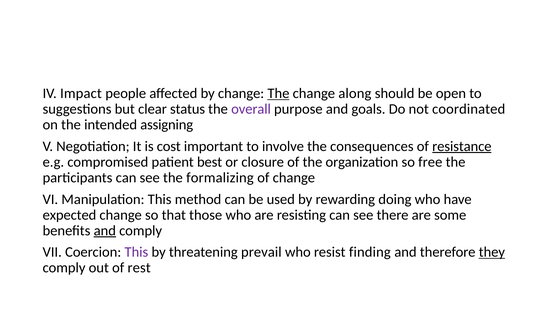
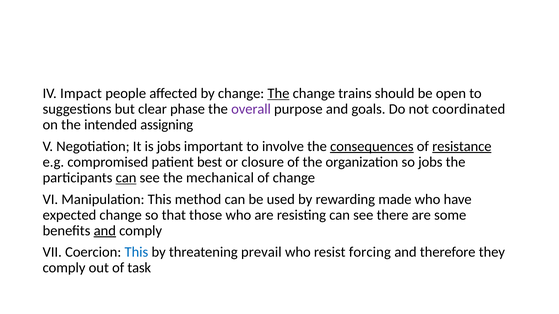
along: along -> trains
status: status -> phase
is cost: cost -> jobs
consequences underline: none -> present
so free: free -> jobs
can at (126, 178) underline: none -> present
formalizing: formalizing -> mechanical
doing: doing -> made
This at (136, 252) colour: purple -> blue
finding: finding -> forcing
they underline: present -> none
rest: rest -> task
